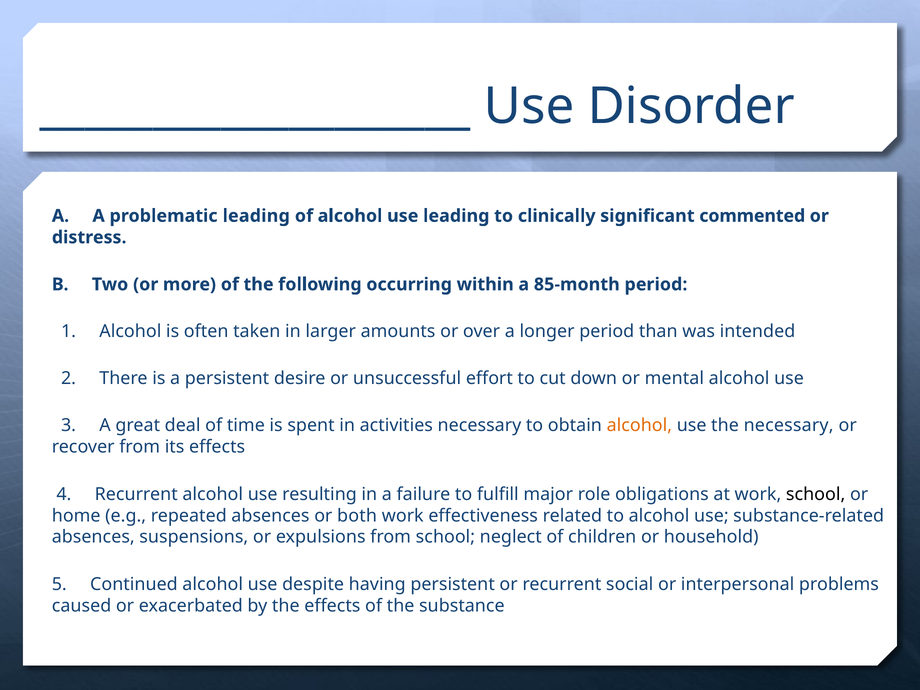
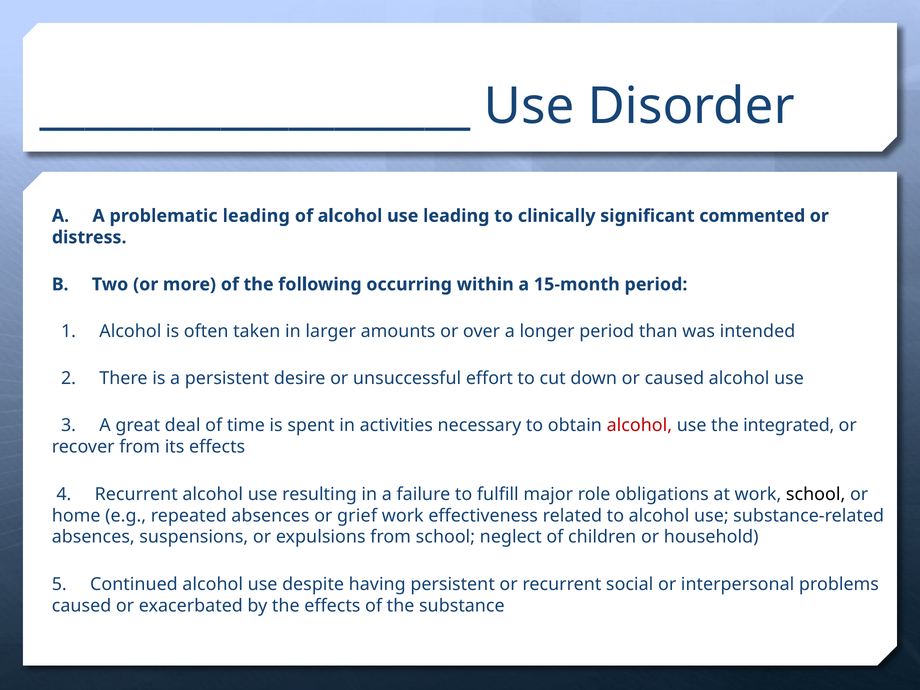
85-month: 85-month -> 15-month
or mental: mental -> caused
alcohol at (639, 426) colour: orange -> red
the necessary: necessary -> integrated
both: both -> grief
